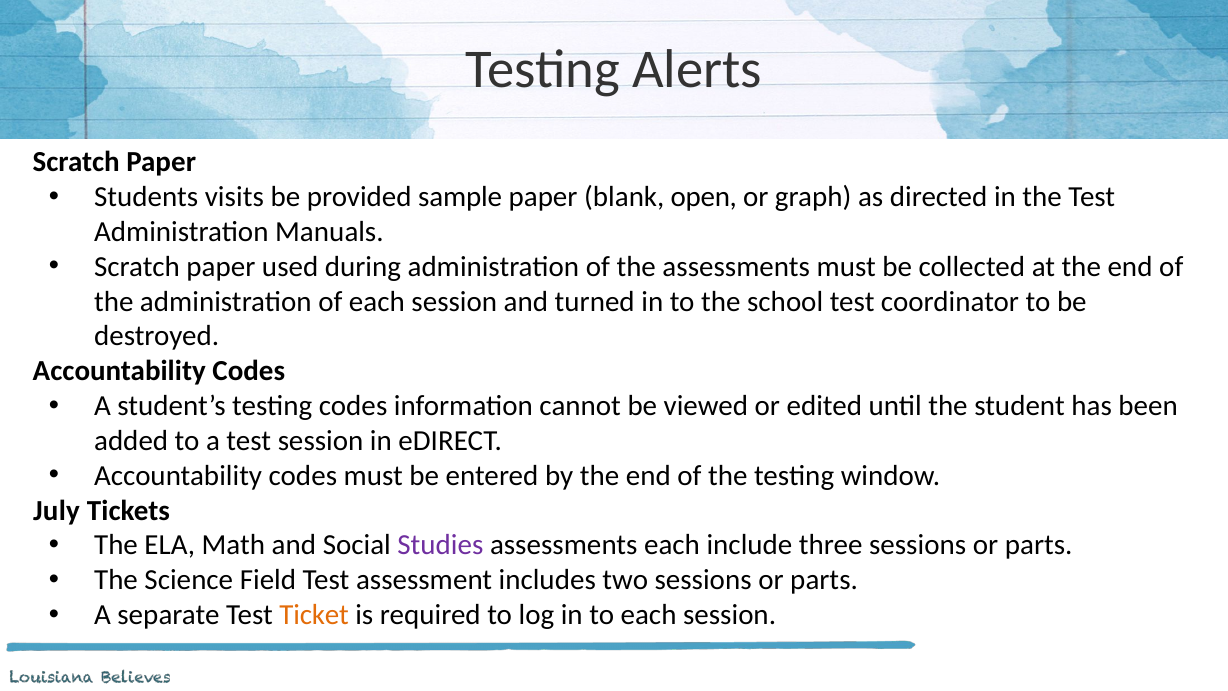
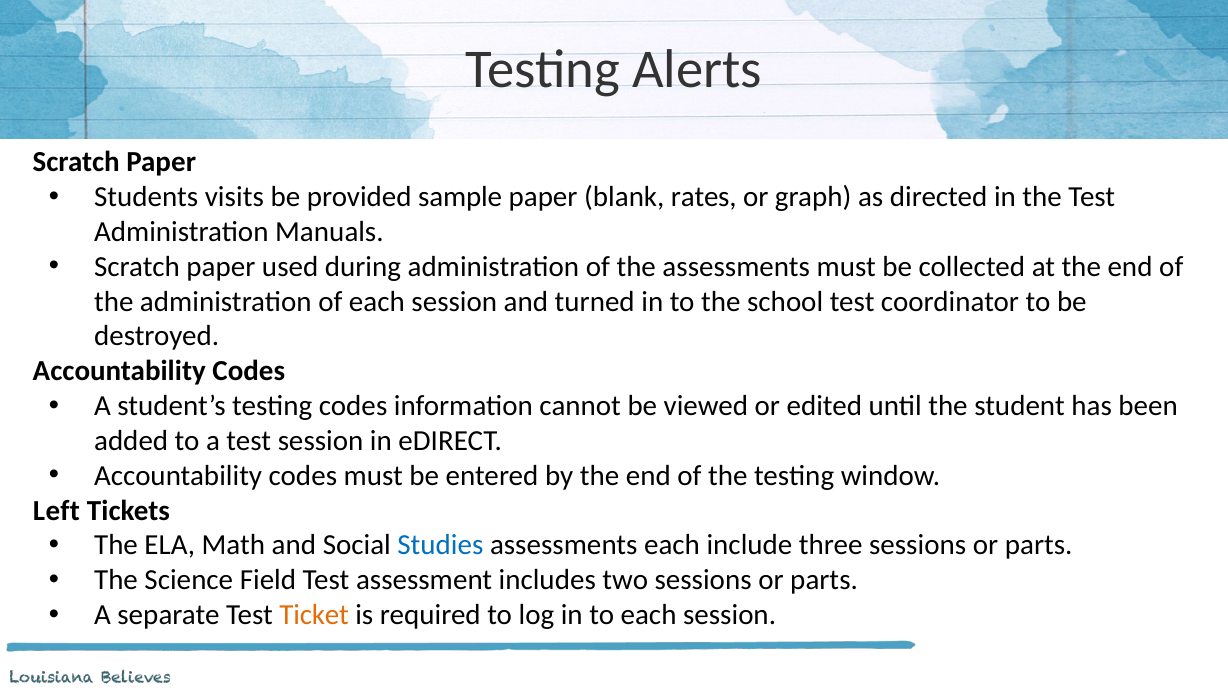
open: open -> rates
July: July -> Left
Studies colour: purple -> blue
